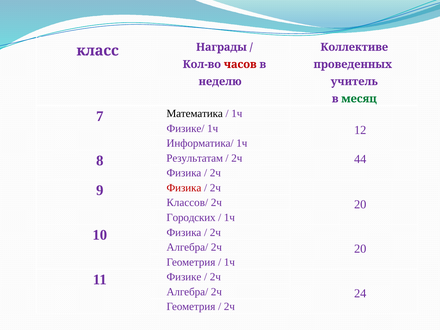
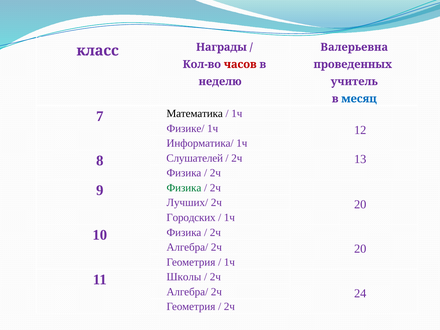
Коллективе: Коллективе -> Валерьевна
месяц colour: green -> blue
Результатам: Результатам -> Слушателей
44: 44 -> 13
Физика at (184, 188) colour: red -> green
Классов/: Классов/ -> Лучших/
Физике: Физике -> Школы
